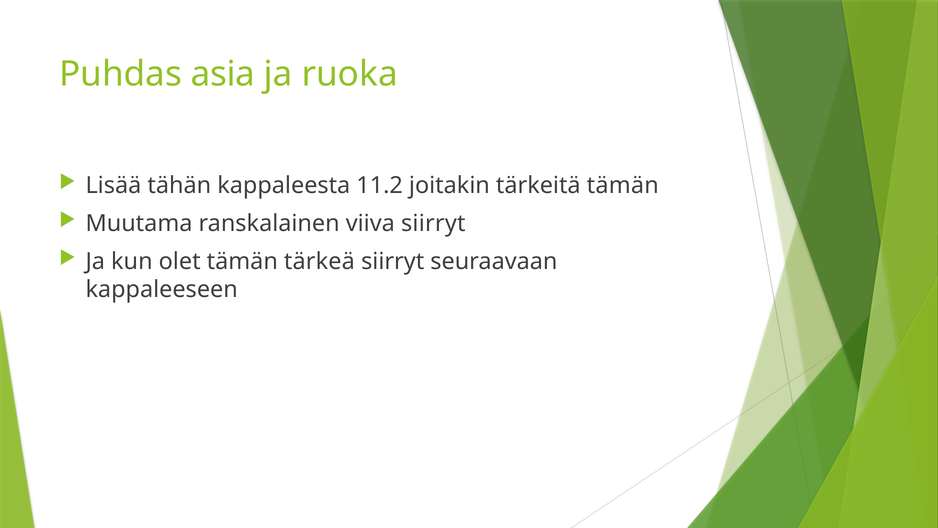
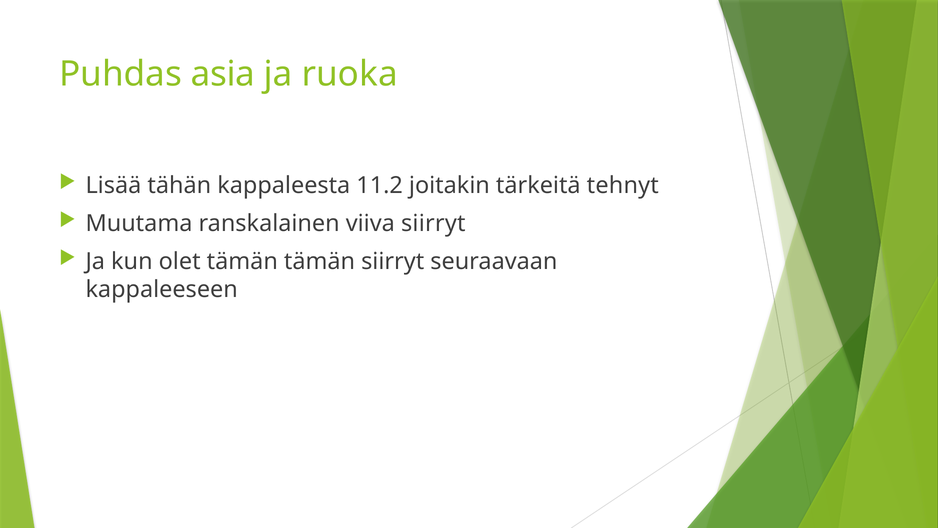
tärkeitä tämän: tämän -> tehnyt
tämän tärkeä: tärkeä -> tämän
